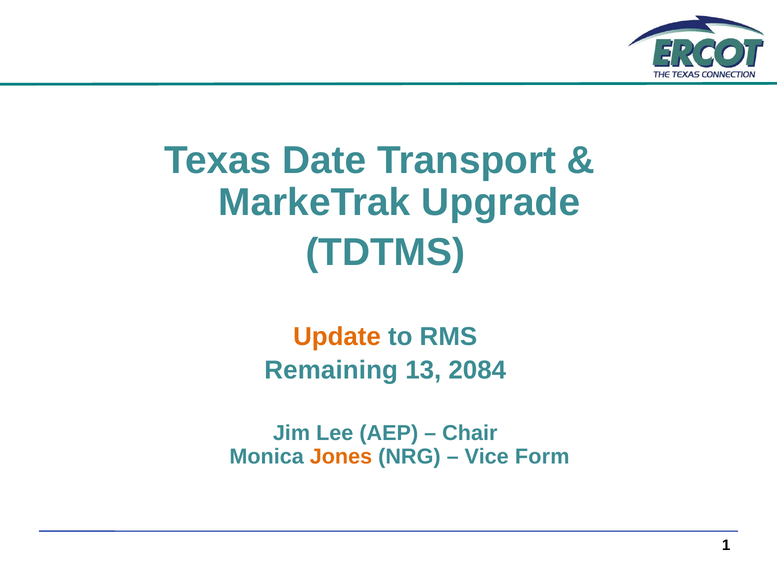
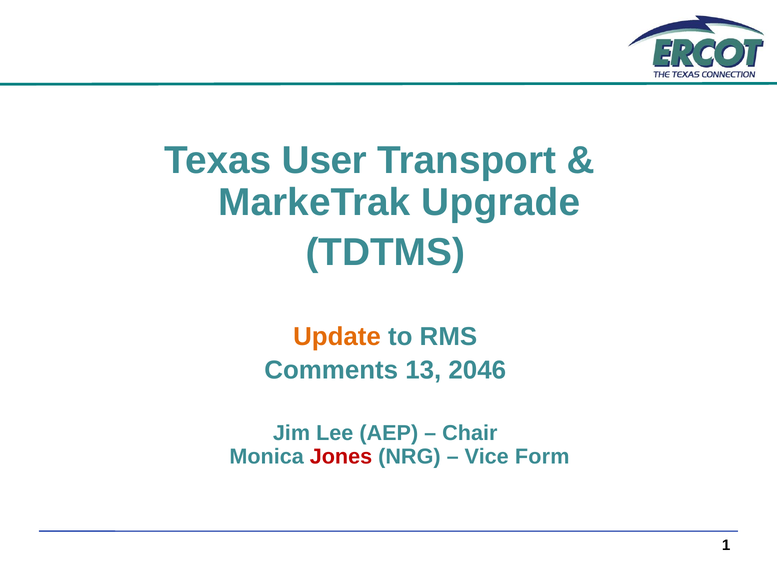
Date: Date -> User
Remaining: Remaining -> Comments
2084: 2084 -> 2046
Jones colour: orange -> red
